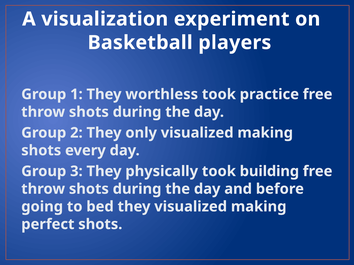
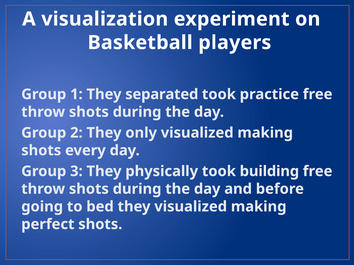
worthless: worthless -> separated
